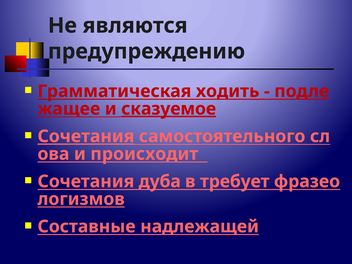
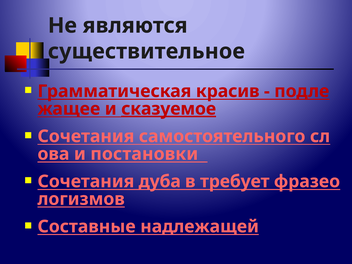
предупреждению: предупреждению -> существительное
ходить: ходить -> красив
Сочетания at (86, 136) underline: present -> none
происходит: происходит -> постановки
